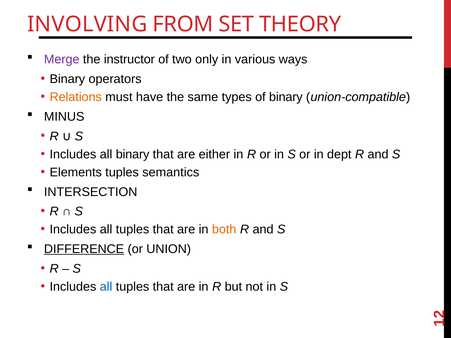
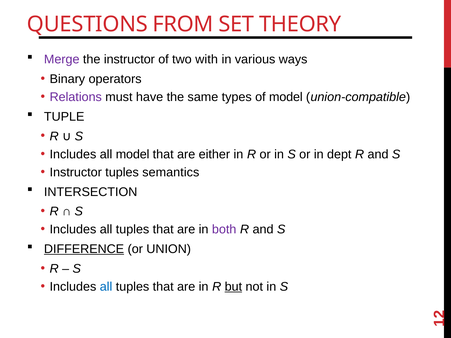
INVOLVING: INVOLVING -> QUESTIONS
only: only -> with
Relations colour: orange -> purple
of binary: binary -> model
MINUS: MINUS -> TUPLE
all binary: binary -> model
Elements at (76, 172): Elements -> Instructor
both colour: orange -> purple
but underline: none -> present
